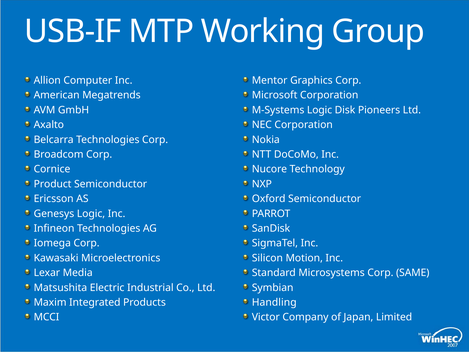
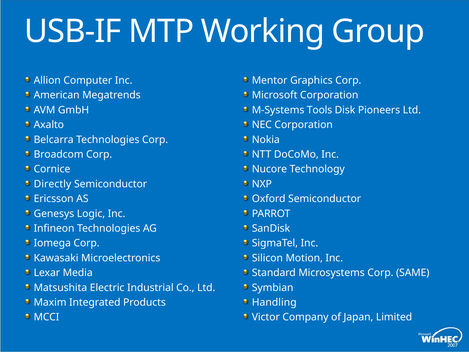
M-Systems Logic: Logic -> Tools
Product: Product -> Directly
